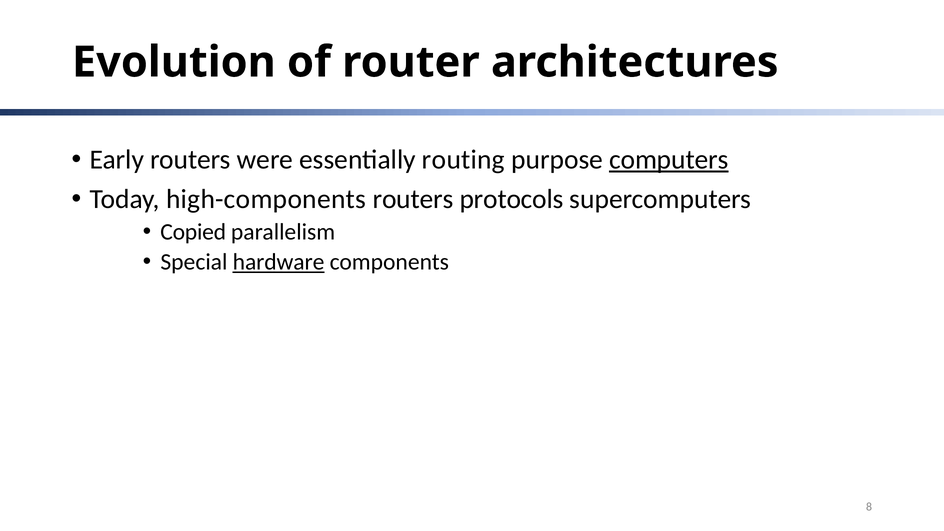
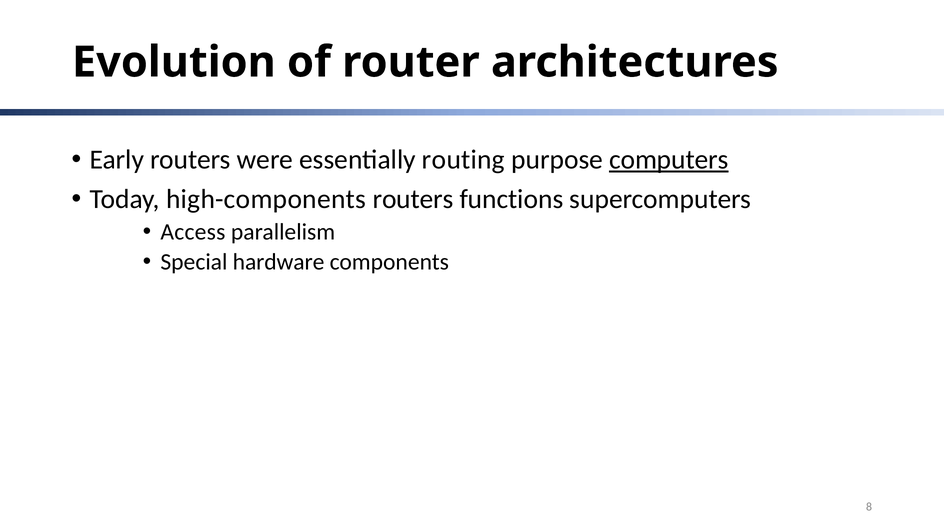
protocols: protocols -> functions
Copied: Copied -> Access
hardware underline: present -> none
